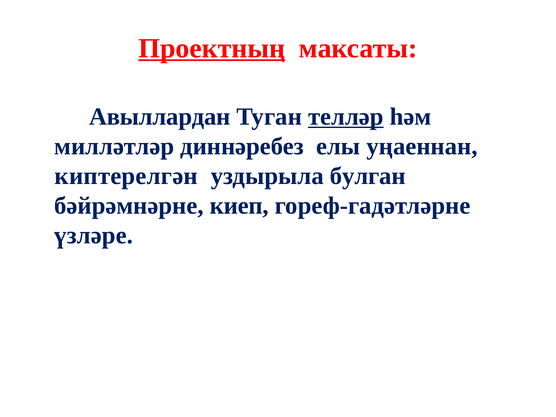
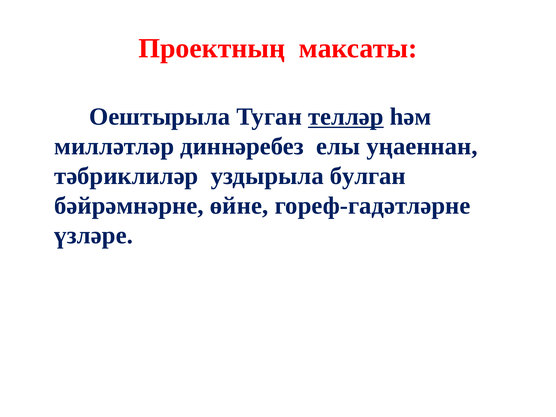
Проектның underline: present -> none
Авыллардан: Авыллардан -> Оештырыла
киптерелгән: киптерелгән -> тәбриклиләр
киеп: киеп -> өйне
